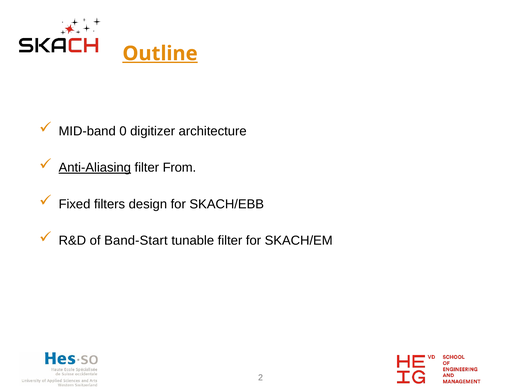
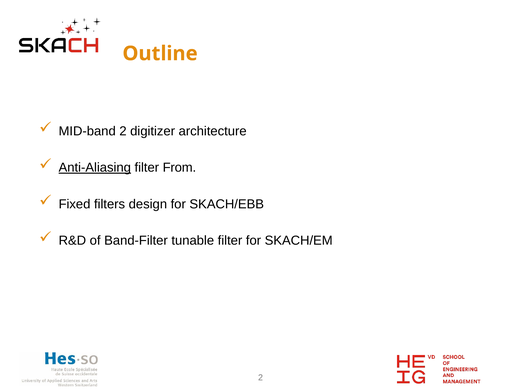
Outline underline: present -> none
MID-band 0: 0 -> 2
Band-Start: Band-Start -> Band-Filter
